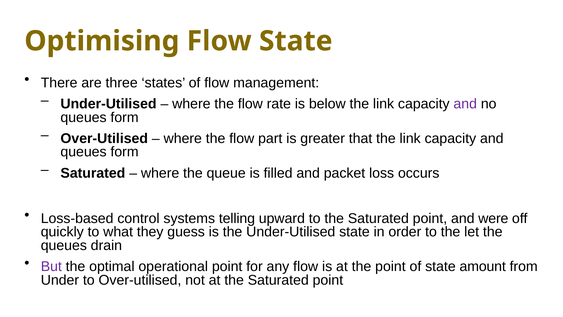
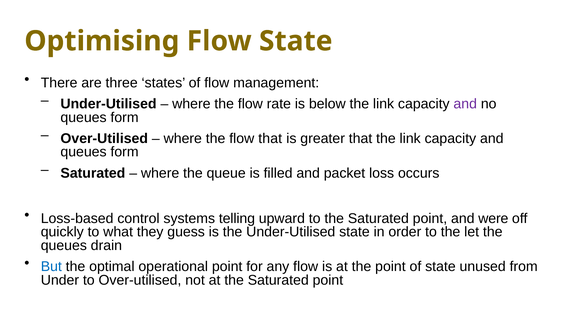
flow part: part -> that
But colour: purple -> blue
amount: amount -> unused
